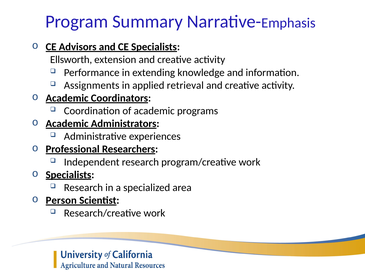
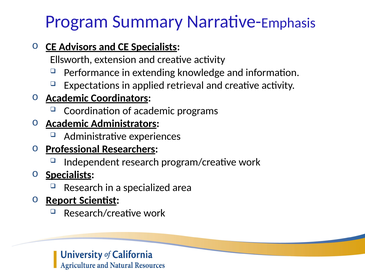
Assignments: Assignments -> Expectations
Person: Person -> Report
